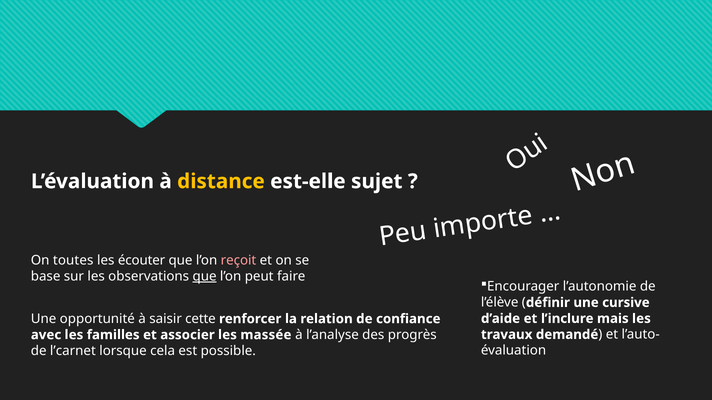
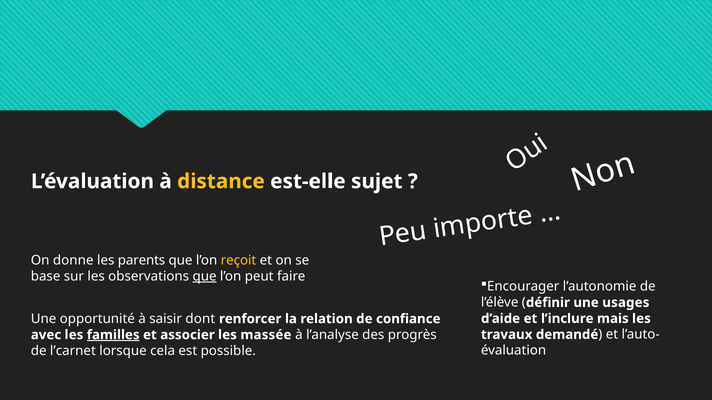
toutes: toutes -> donne
écouter: écouter -> parents
reçoit colour: pink -> yellow
cursive: cursive -> usages
cette: cette -> dont
familles underline: none -> present
